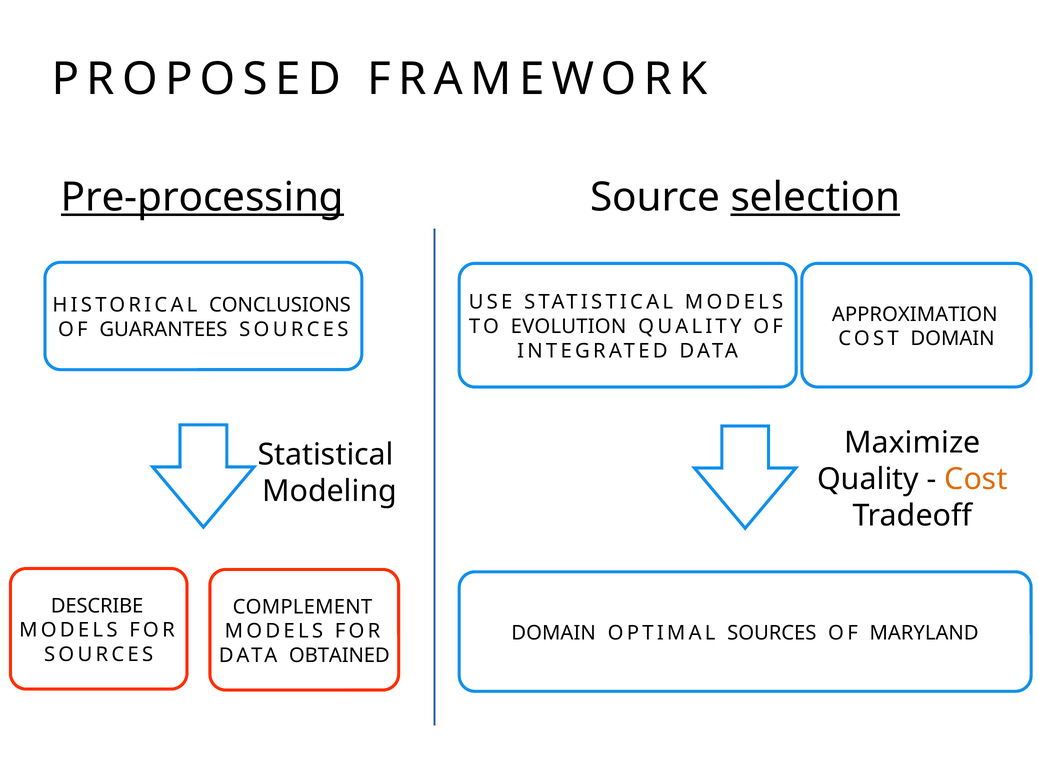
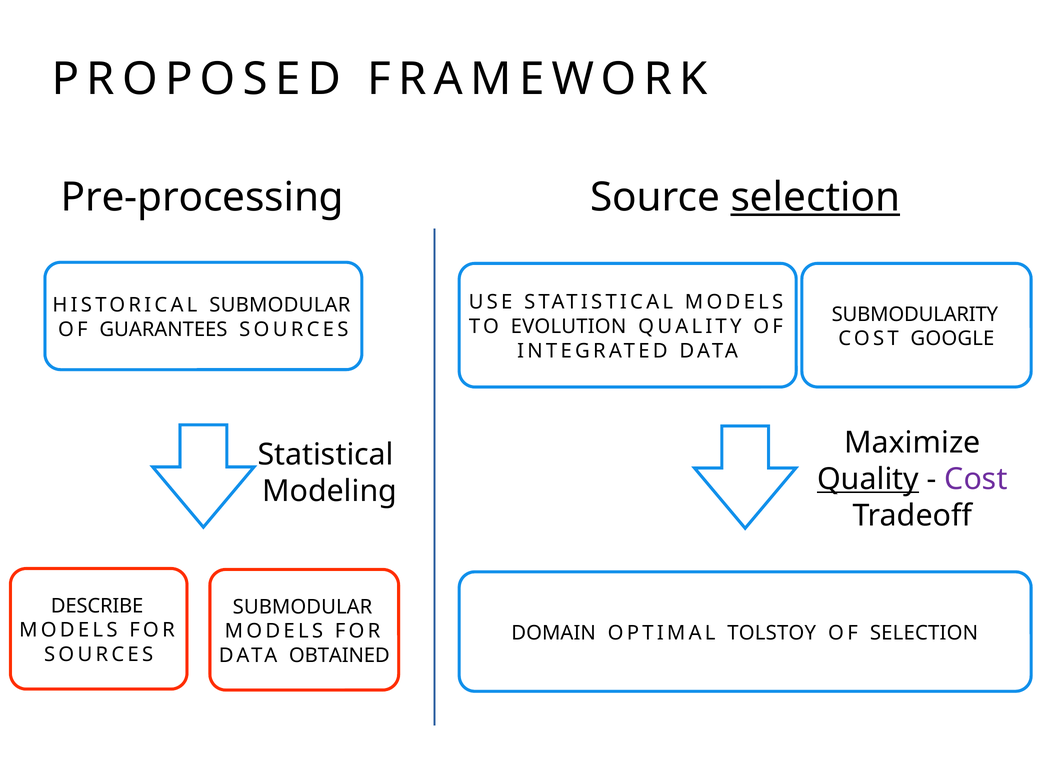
Pre-processing underline: present -> none
HISTORICAL CONCLUSIONS: CONCLUSIONS -> SUBMODULAR
APPROXIMATION: APPROXIMATION -> SUBMODULARITY
COST DOMAIN: DOMAIN -> GOOGLE
Quality at (868, 480) underline: none -> present
Cost at (976, 480) colour: orange -> purple
COMPLEMENT at (302, 607): COMPLEMENT -> SUBMODULAR
OPTIMAL SOURCES: SOURCES -> TOLSTOY
OF MARYLAND: MARYLAND -> SELECTION
